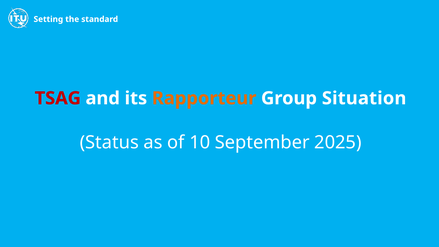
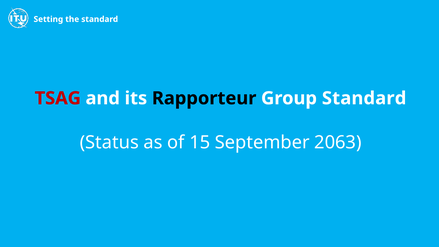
Rapporteur colour: orange -> black
Group Situation: Situation -> Standard
10: 10 -> 15
2025: 2025 -> 2063
